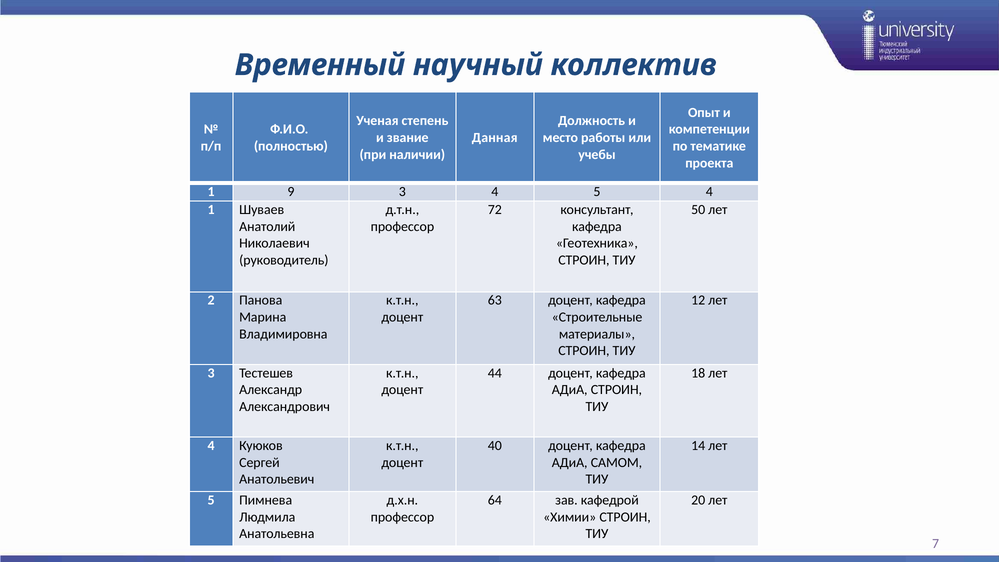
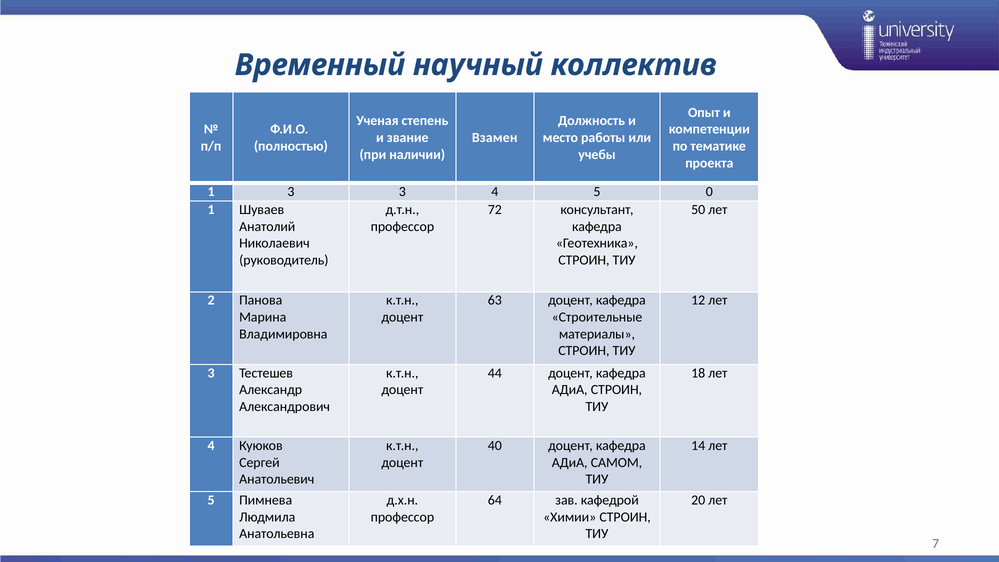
Данная: Данная -> Взамен
1 9: 9 -> 3
5 4: 4 -> 0
